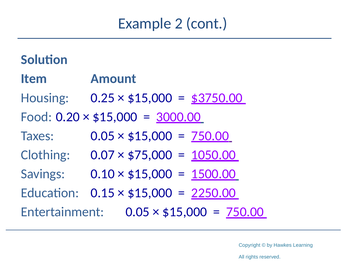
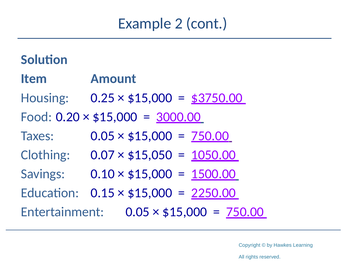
$75,000: $75,000 -> $15,050
